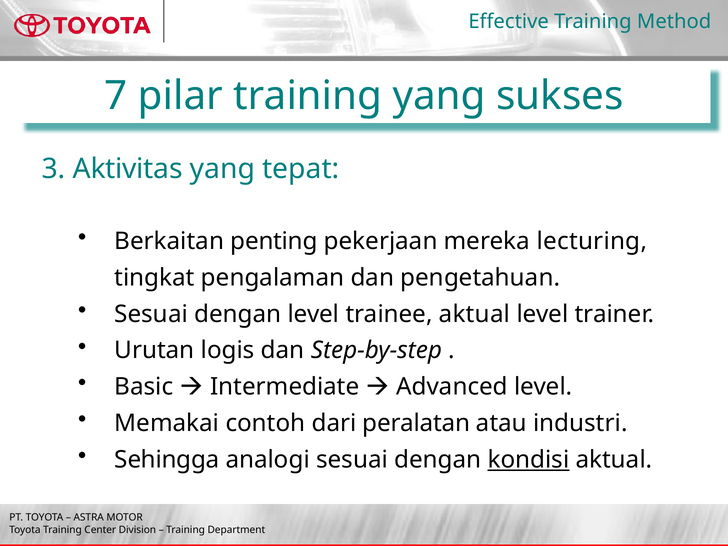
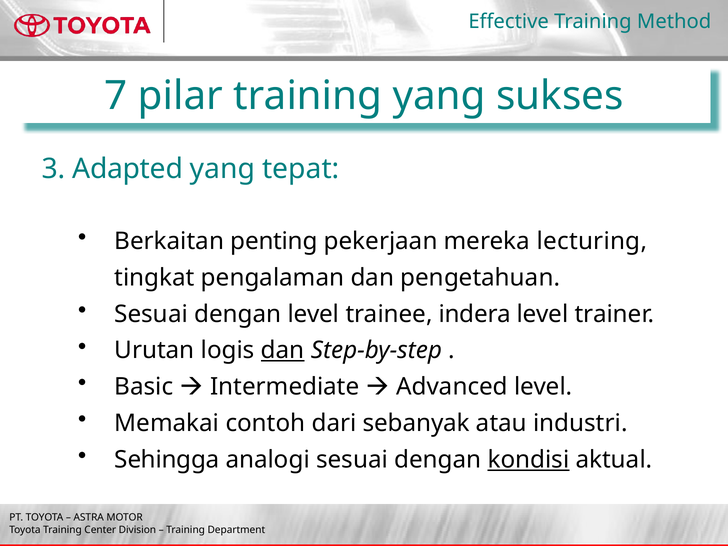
Aktivitas: Aktivitas -> Adapted
trainee aktual: aktual -> indera
dan at (283, 350) underline: none -> present
peralatan: peralatan -> sebanyak
